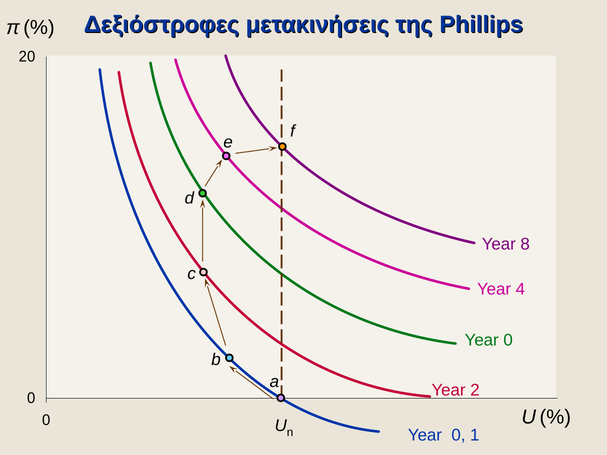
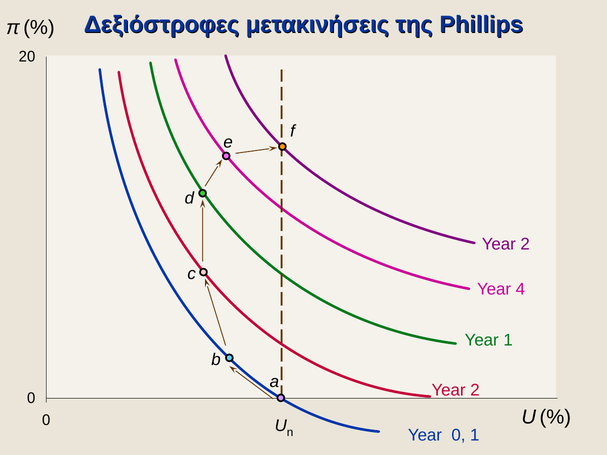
8 at (525, 244): 8 -> 2
0 at (508, 341): 0 -> 1
